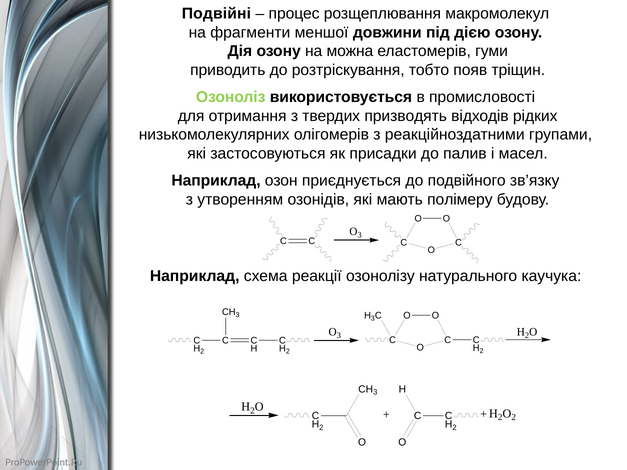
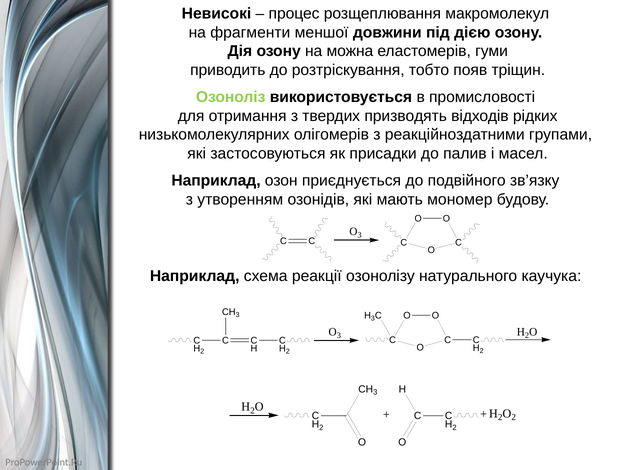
Подвійні: Подвійні -> Невисокі
полімеру: полімеру -> мономер
